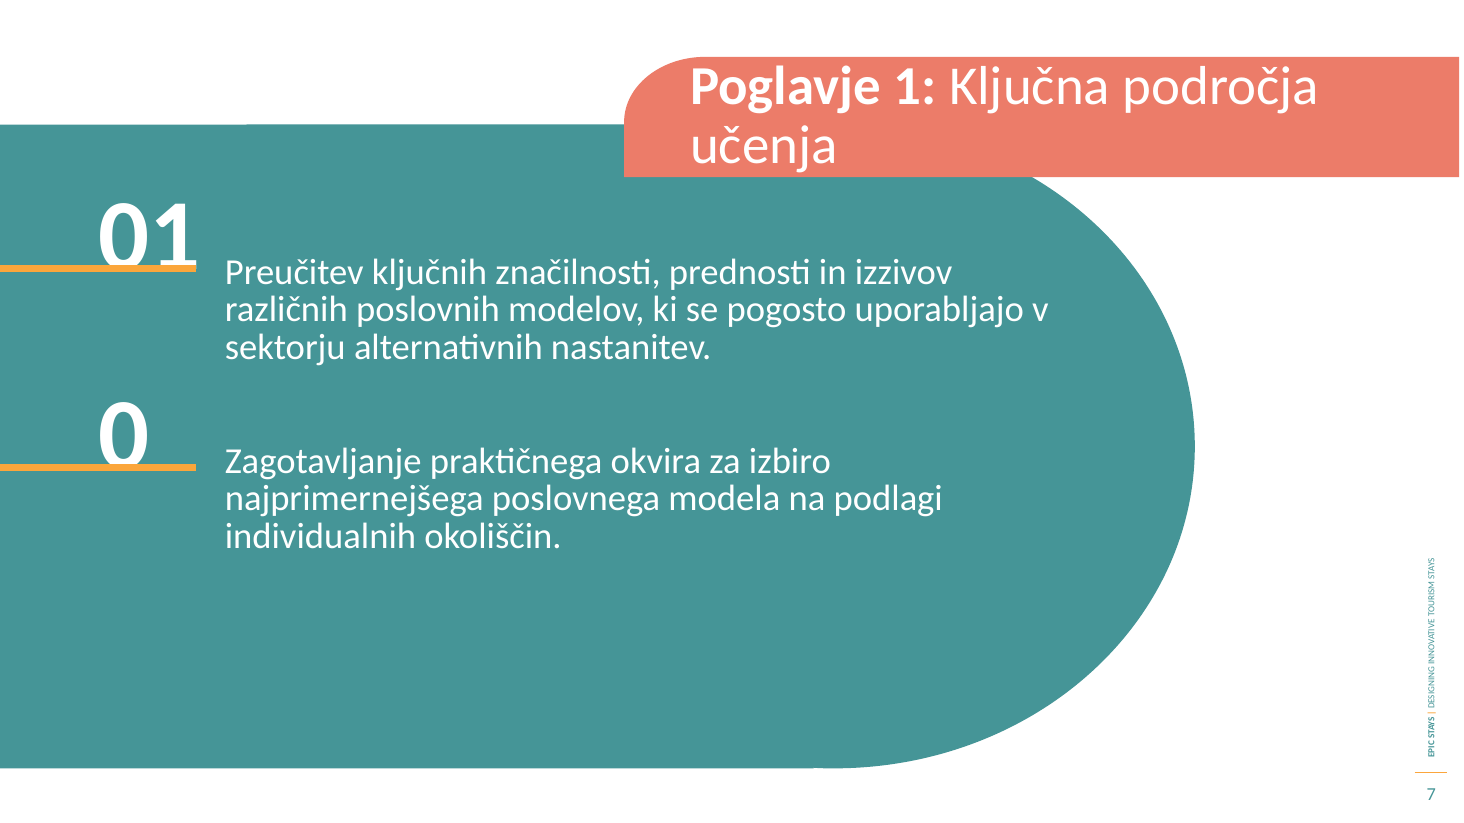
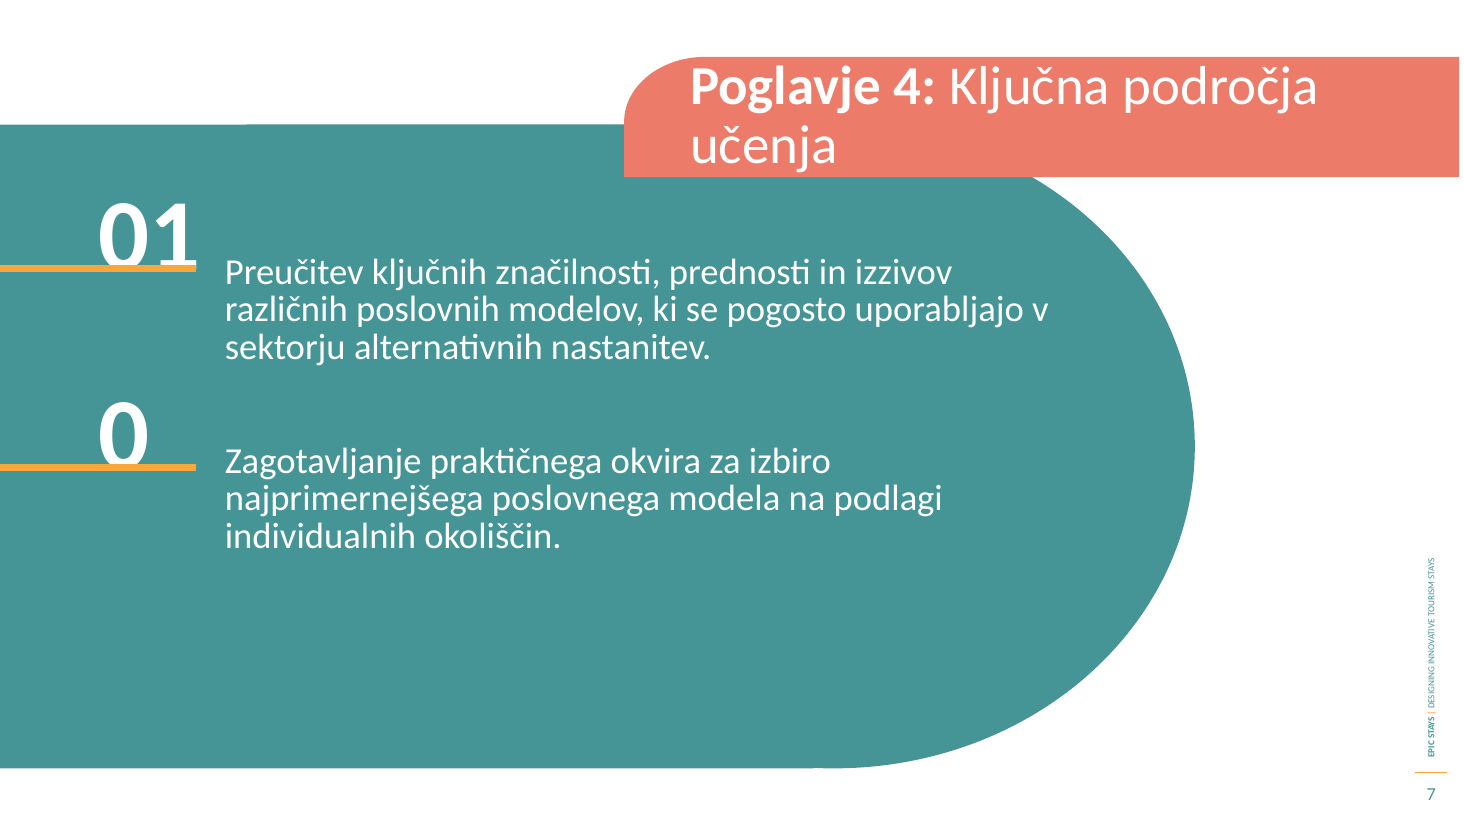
1: 1 -> 4
